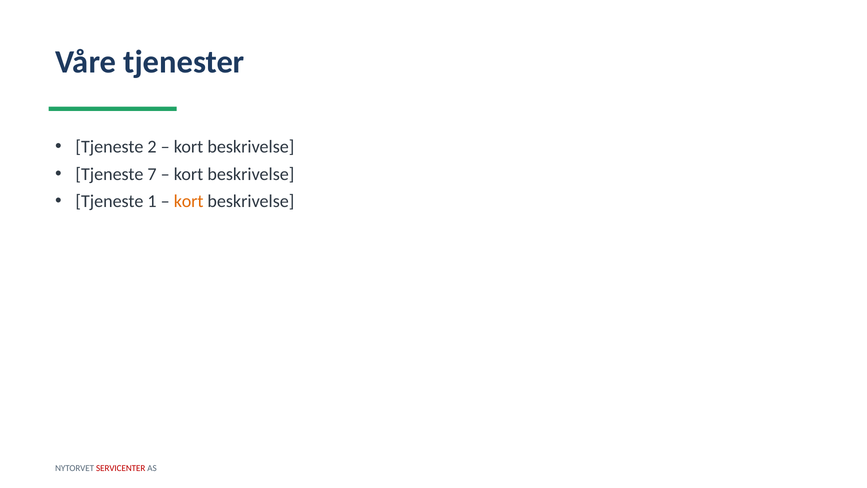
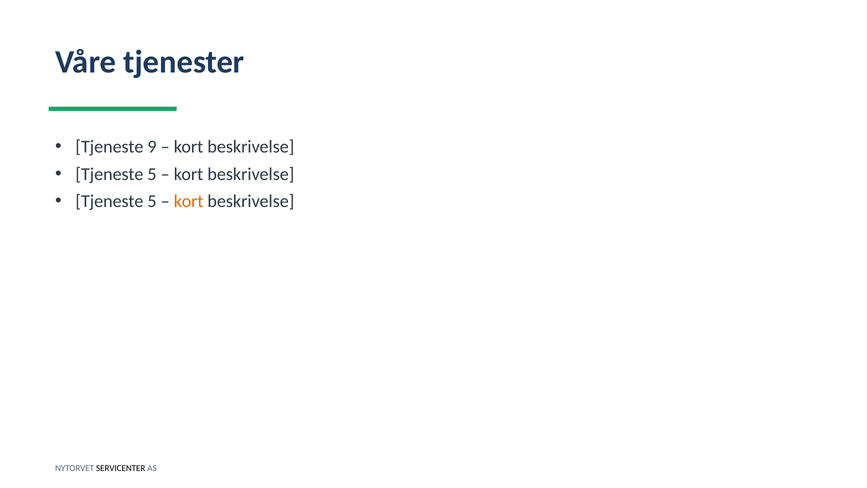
2: 2 -> 9
7 at (152, 174): 7 -> 5
1 at (152, 201): 1 -> 5
SERVICENTER colour: red -> black
